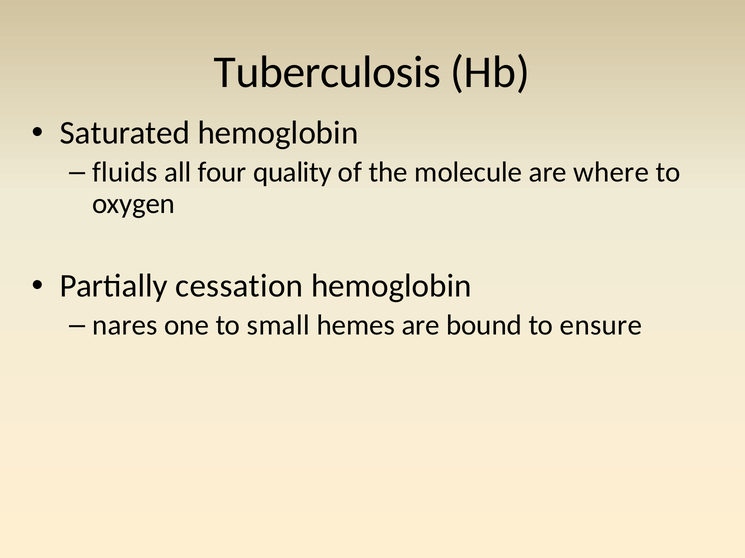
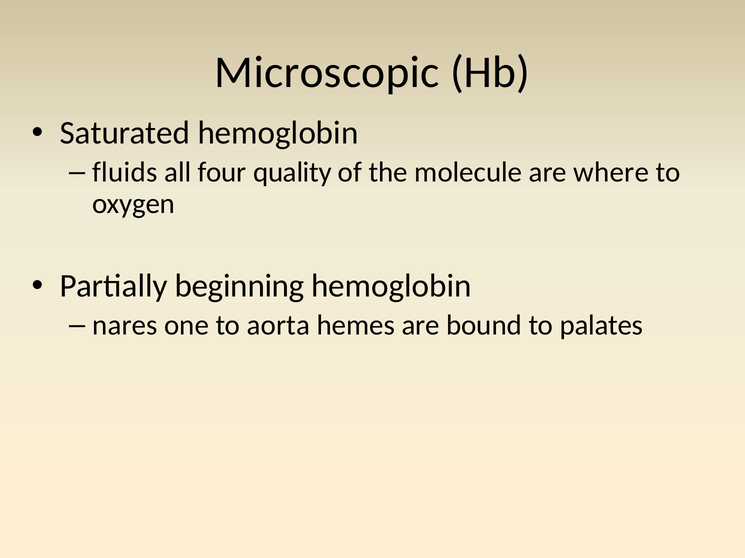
Tuberculosis: Tuberculosis -> Microscopic
cessation: cessation -> beginning
small: small -> aorta
ensure: ensure -> palates
